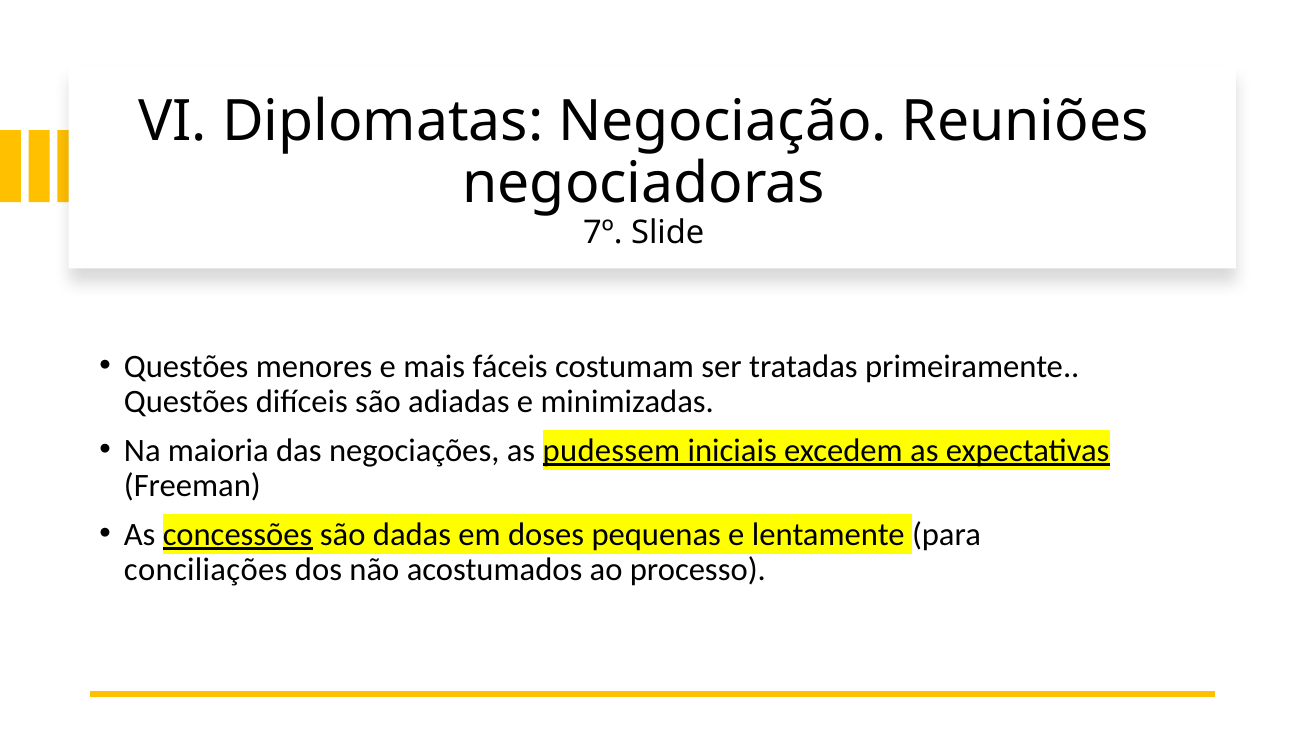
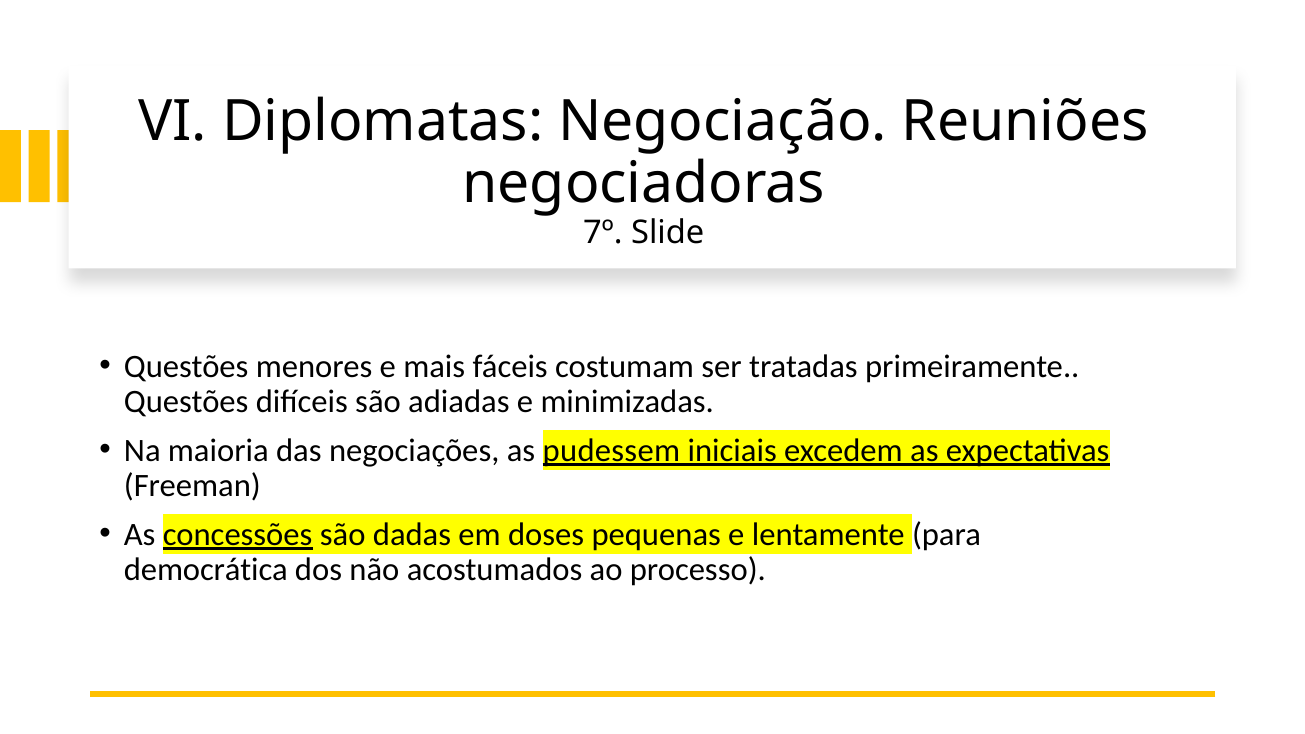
conciliações: conciliações -> democrática
